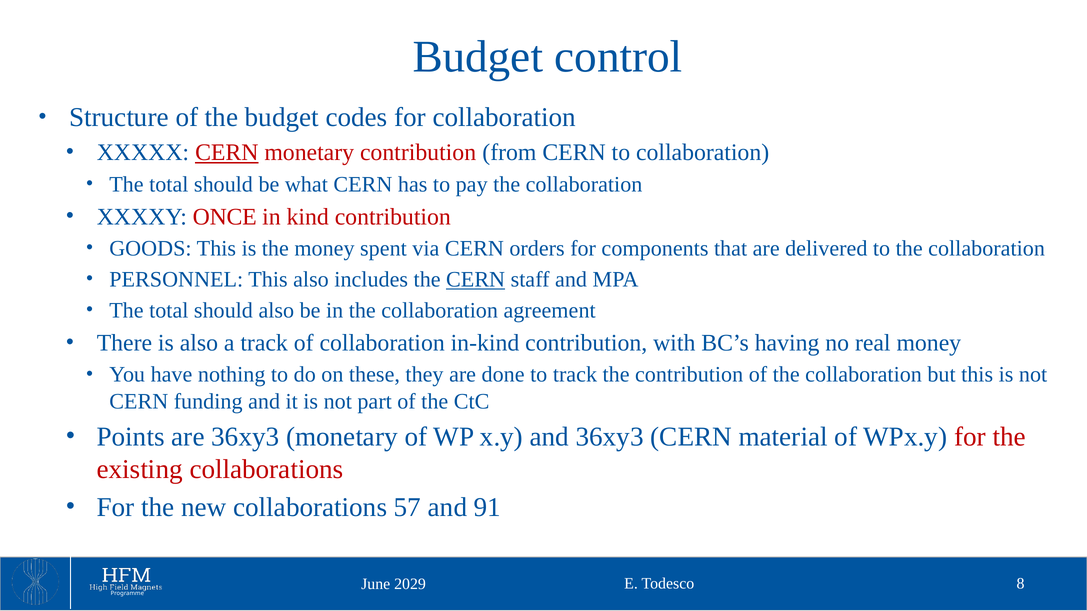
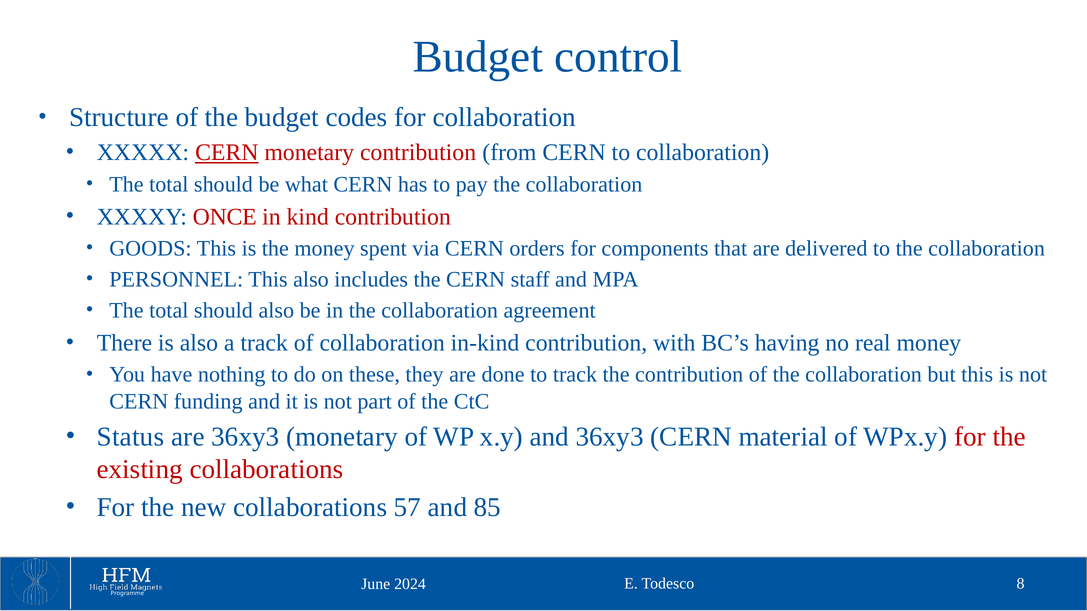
CERN at (476, 280) underline: present -> none
Points: Points -> Status
91: 91 -> 85
2029: 2029 -> 2024
